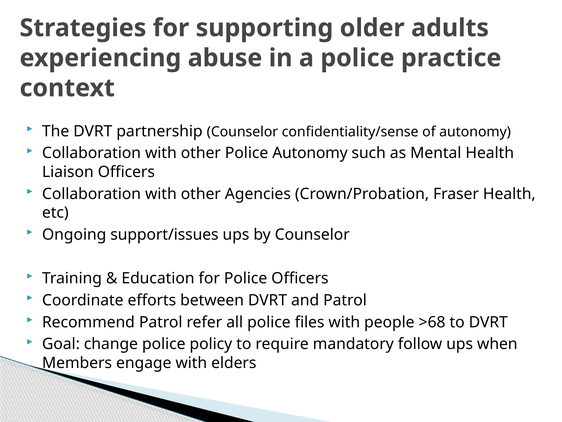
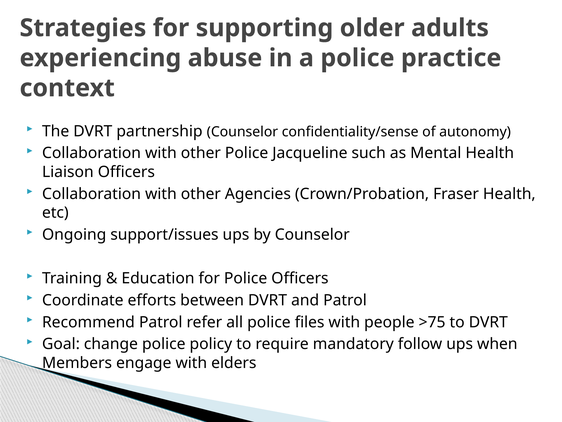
Police Autonomy: Autonomy -> Jacqueline
>68: >68 -> >75
